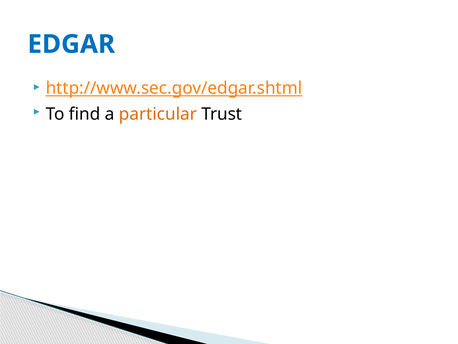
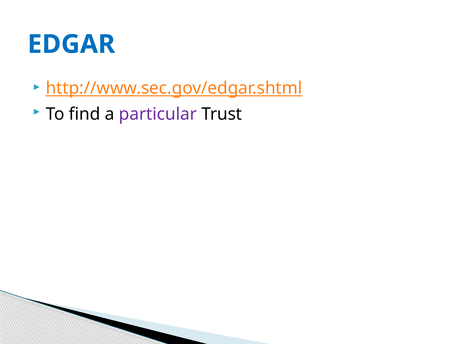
particular colour: orange -> purple
